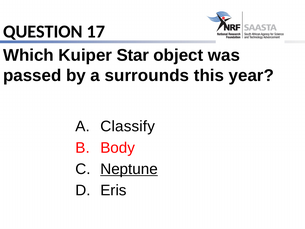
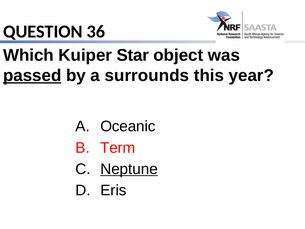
17: 17 -> 36
passed underline: none -> present
Classify: Classify -> Oceanic
Body: Body -> Term
